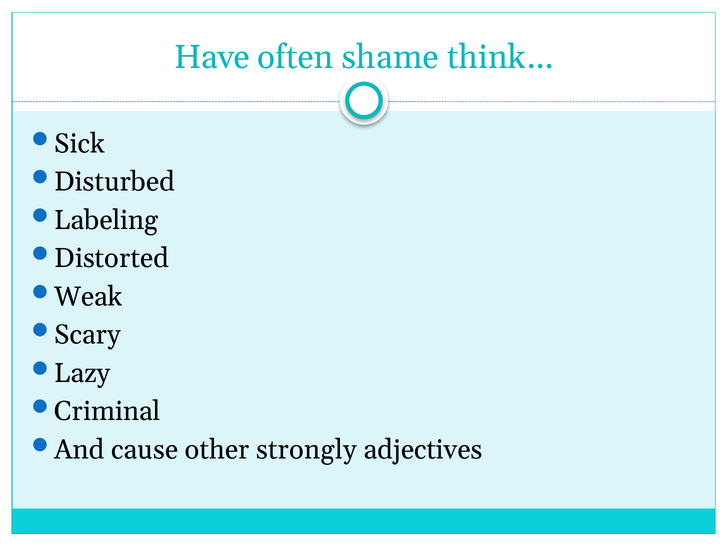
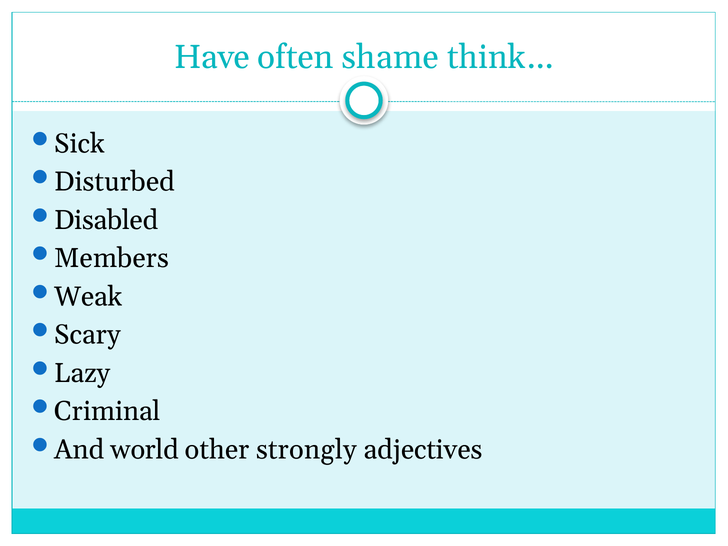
Labeling: Labeling -> Disabled
Distorted: Distorted -> Members
cause: cause -> world
